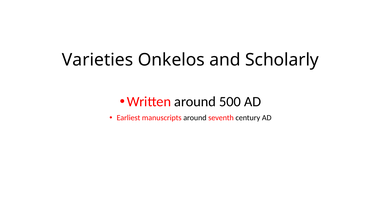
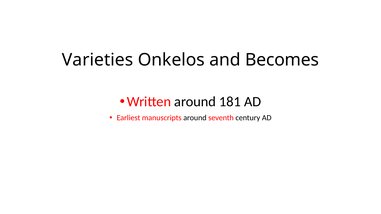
Scholarly: Scholarly -> Becomes
500: 500 -> 181
